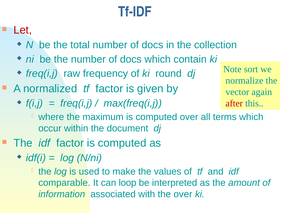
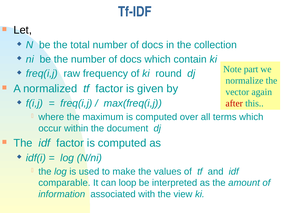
Let colour: red -> black
sort: sort -> part
the over: over -> view
